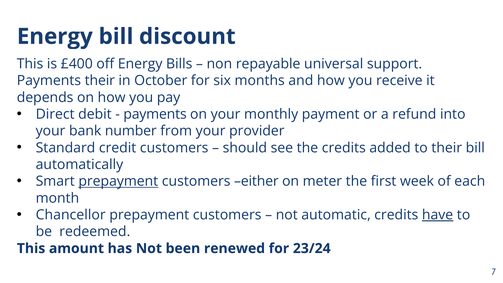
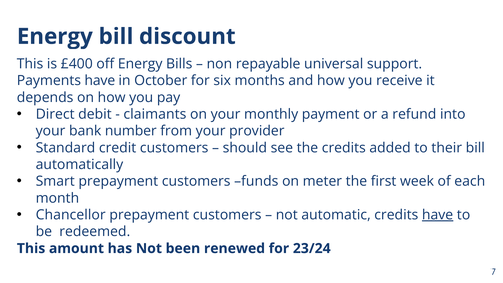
Payments their: their -> have
payments at (155, 114): payments -> claimants
prepayment at (118, 181) underline: present -> none
either: either -> funds
